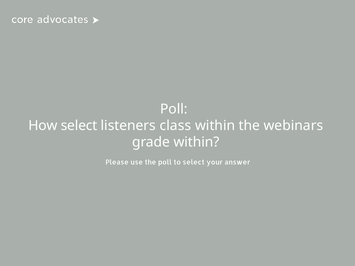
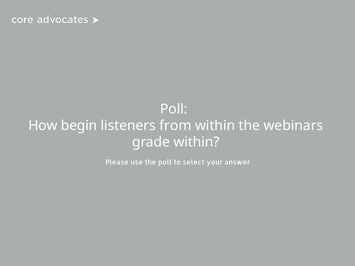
How select: select -> begin
class: class -> from
